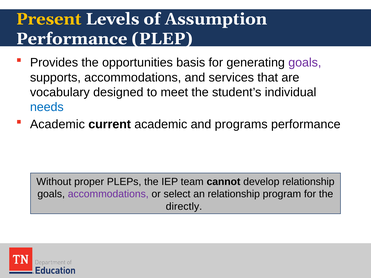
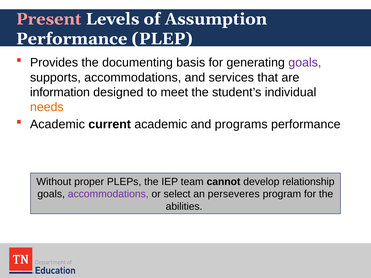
Present colour: yellow -> pink
opportunities: opportunities -> documenting
vocabulary: vocabulary -> information
needs colour: blue -> orange
an relationship: relationship -> perseveres
directly: directly -> abilities
